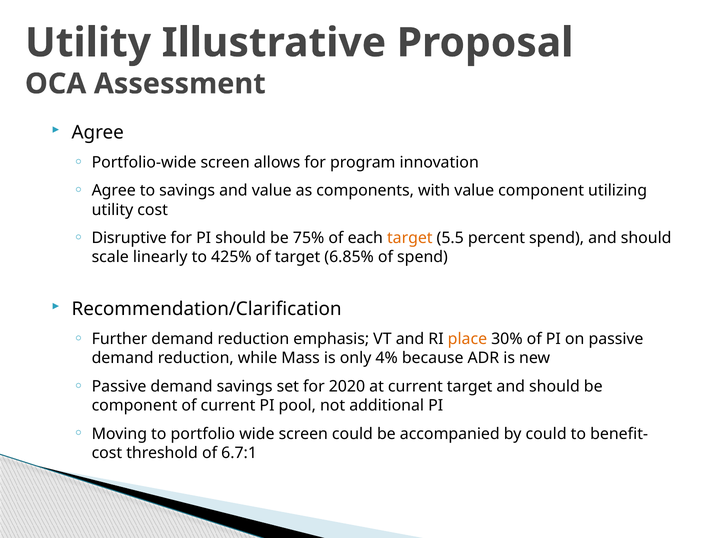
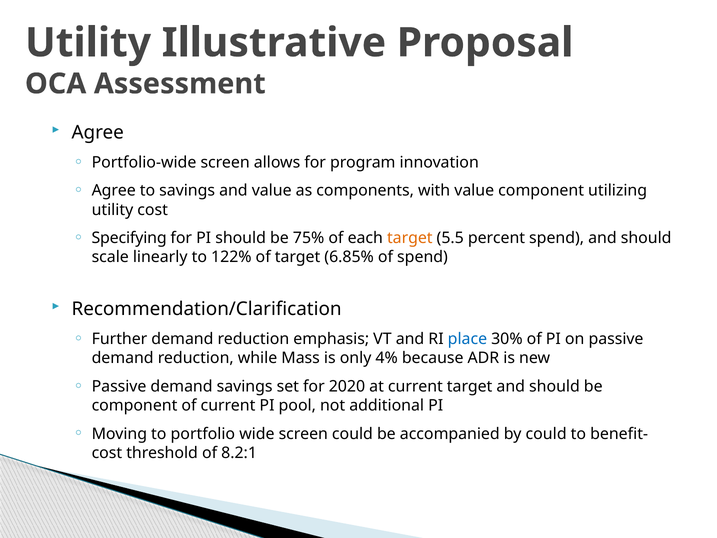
Disruptive: Disruptive -> Specifying
425%: 425% -> 122%
place colour: orange -> blue
6.7:1: 6.7:1 -> 8.2:1
